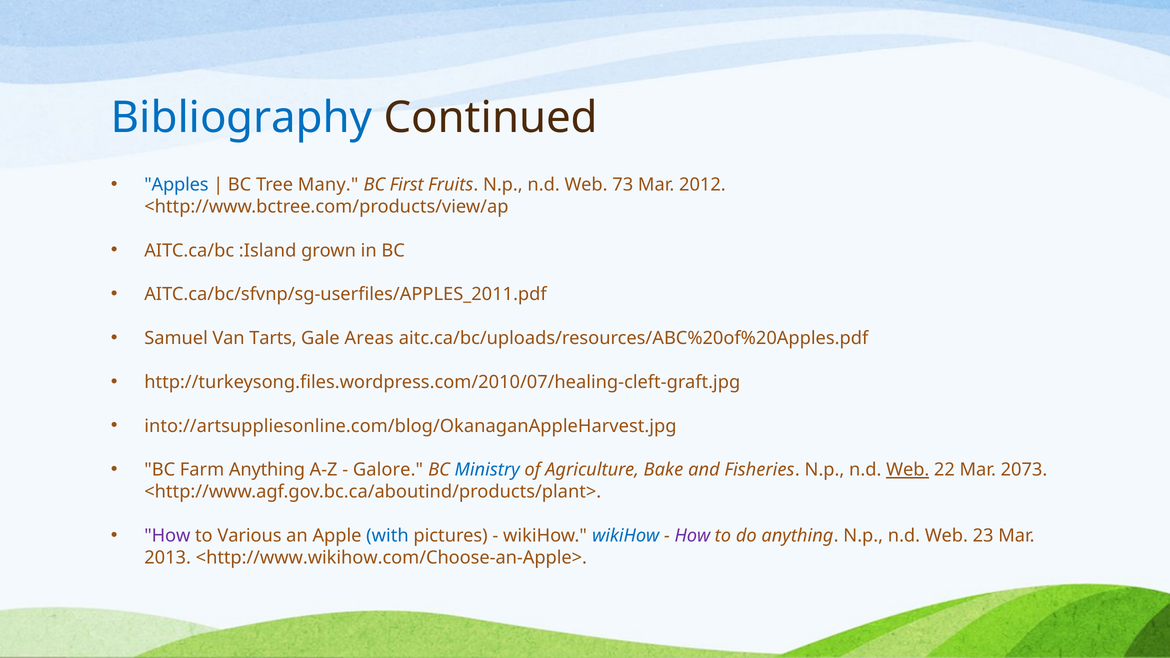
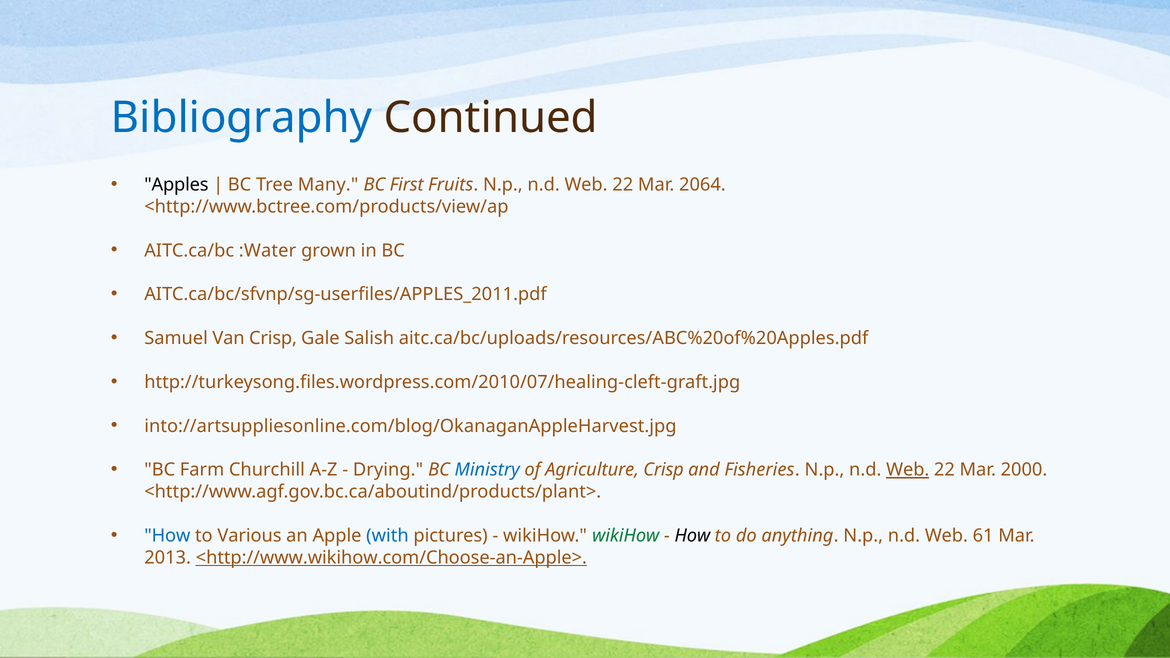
Apples colour: blue -> black
73 at (623, 185): 73 -> 22
2012: 2012 -> 2064
:Island: :Island -> :Water
Van Tarts: Tarts -> Crisp
Areas: Areas -> Salish
Farm Anything: Anything -> Churchill
Galore: Galore -> Drying
Agriculture Bake: Bake -> Crisp
2073: 2073 -> 2000
How at (167, 536) colour: purple -> blue
wikiHow at (626, 536) colour: blue -> green
How at (692, 536) colour: purple -> black
23: 23 -> 61
<http://www.wikihow.com/Choose-an-Apple> underline: none -> present
